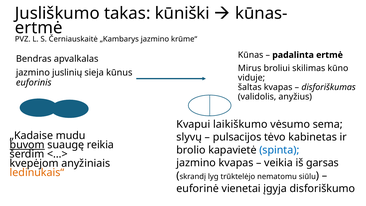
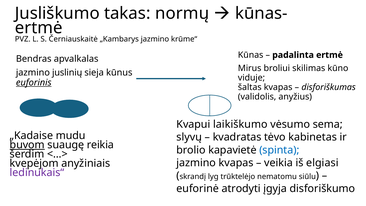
kūniški: kūniški -> normų
euforinis underline: none -> present
pulsacijos: pulsacijos -> kvadratas
garsas: garsas -> elgiasi
ledinukais“ colour: orange -> purple
vienetai: vienetai -> atrodyti
